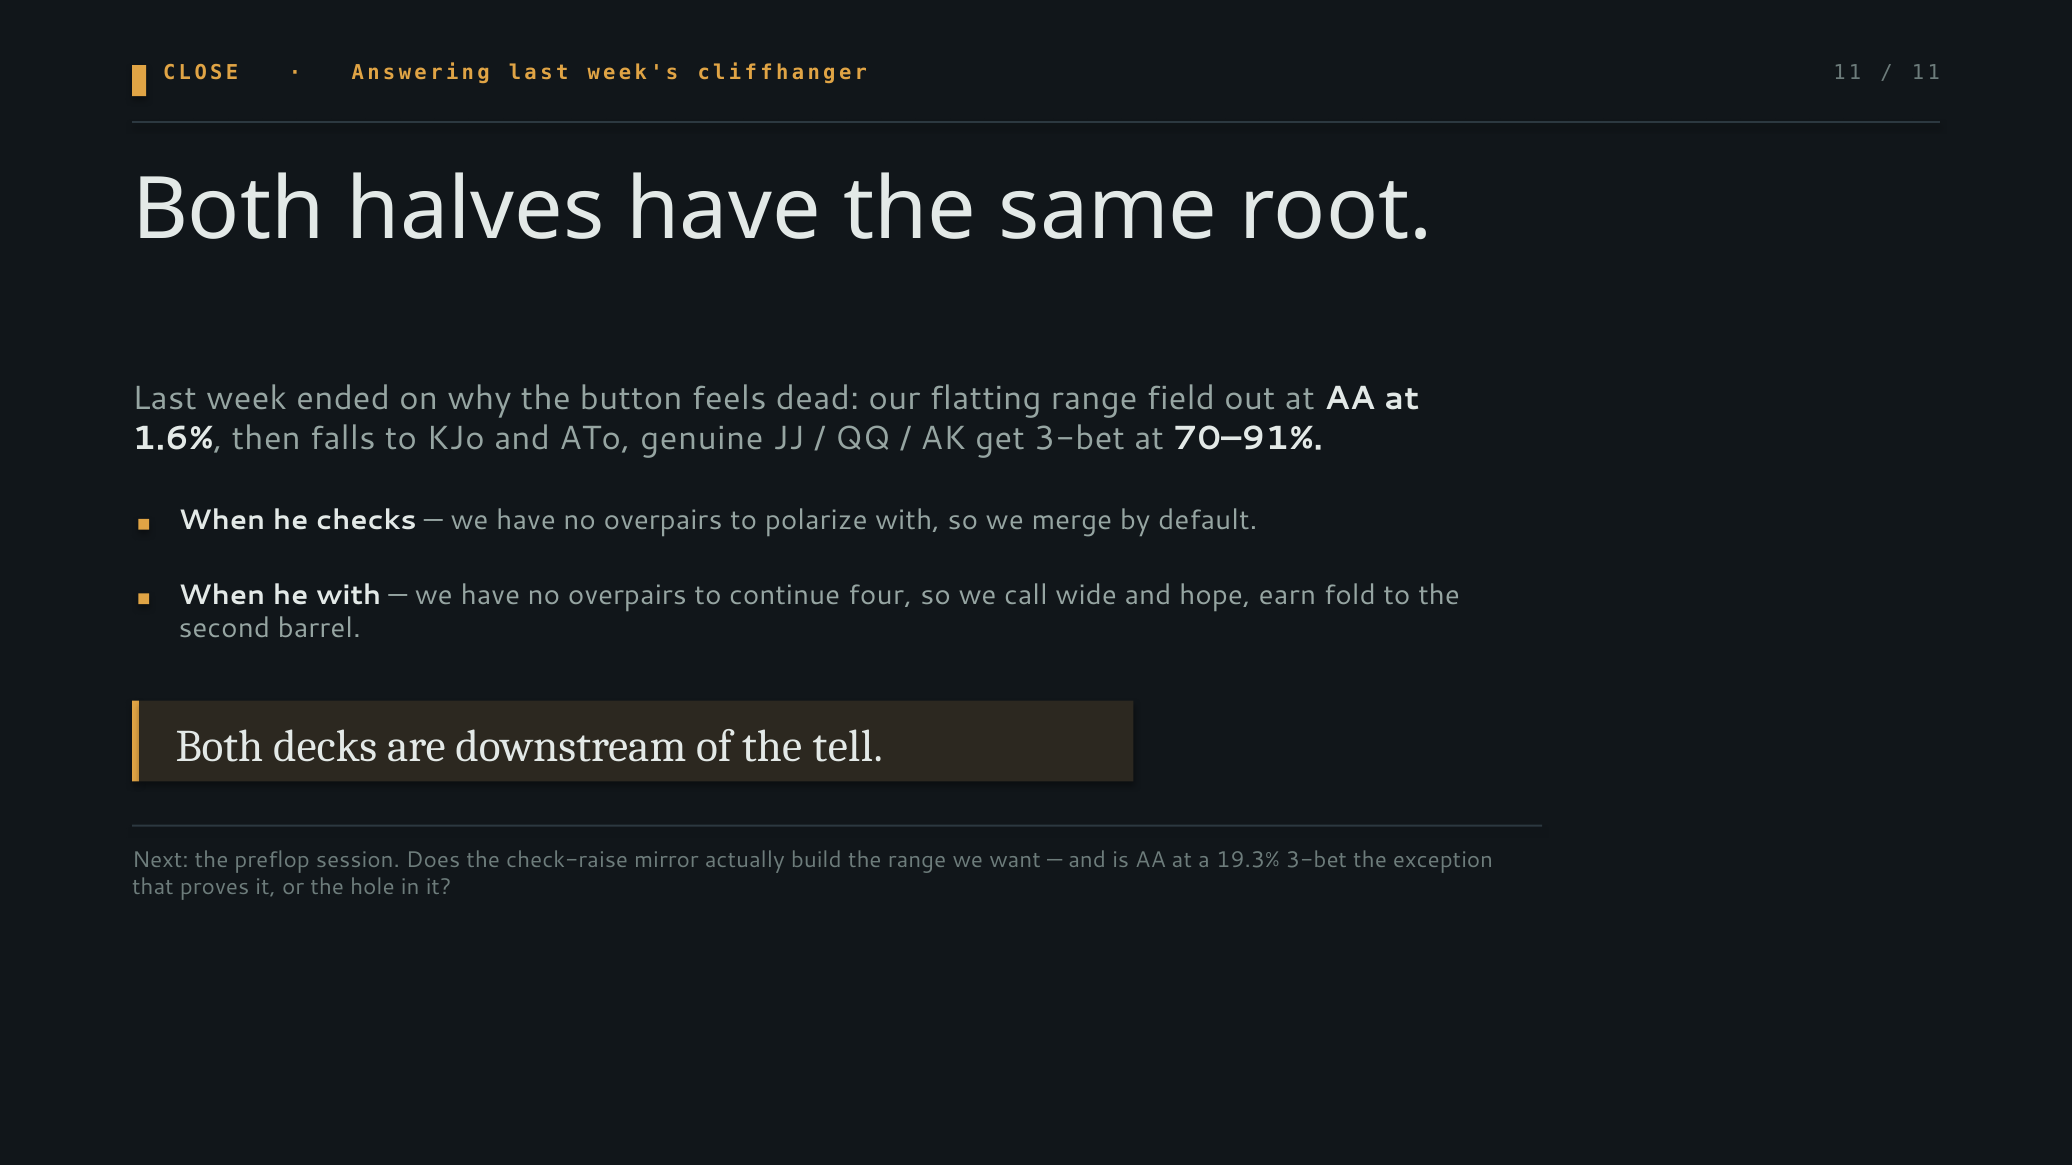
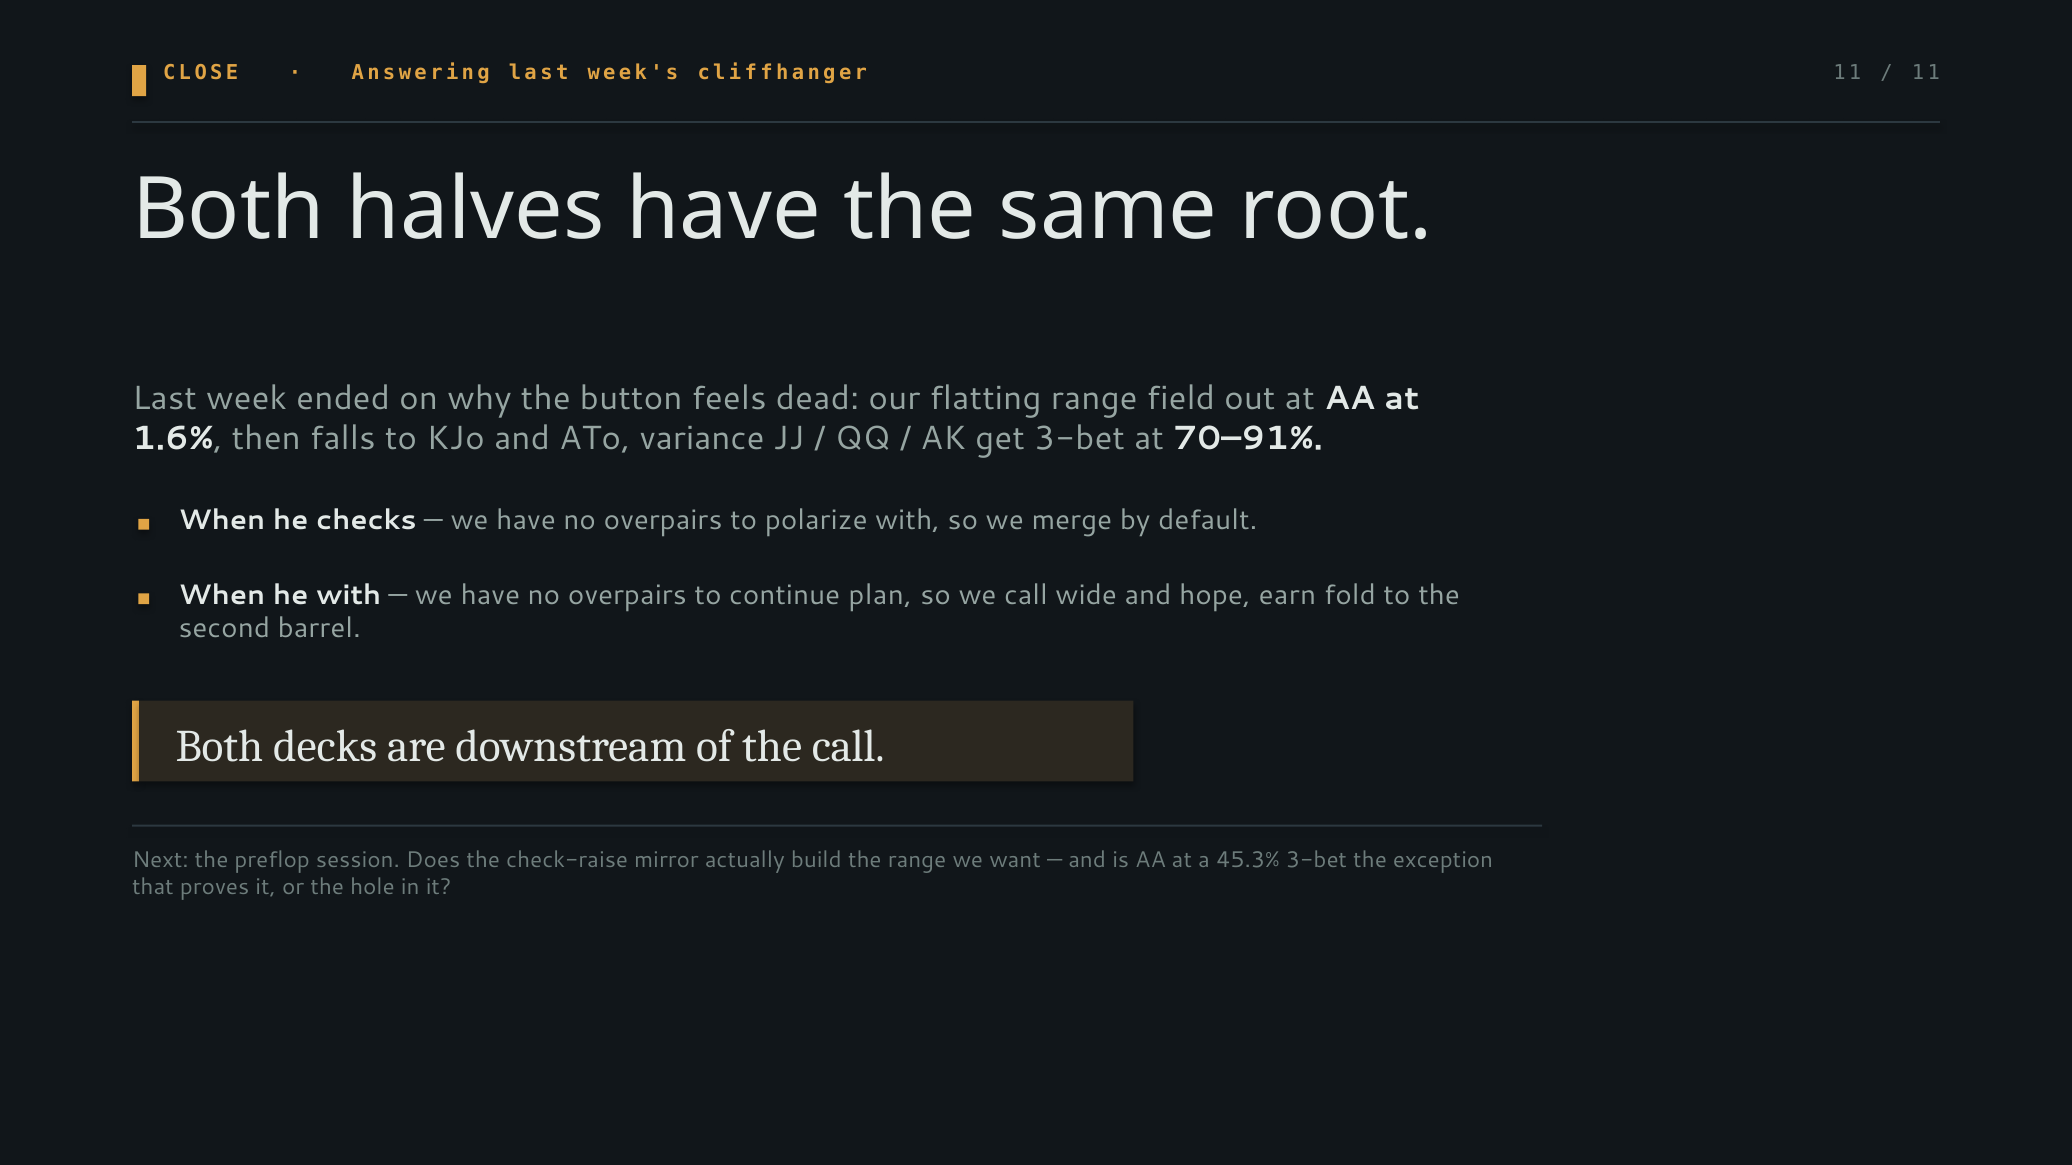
genuine: genuine -> variance
four: four -> plan
the tell: tell -> call
19.3%: 19.3% -> 45.3%
